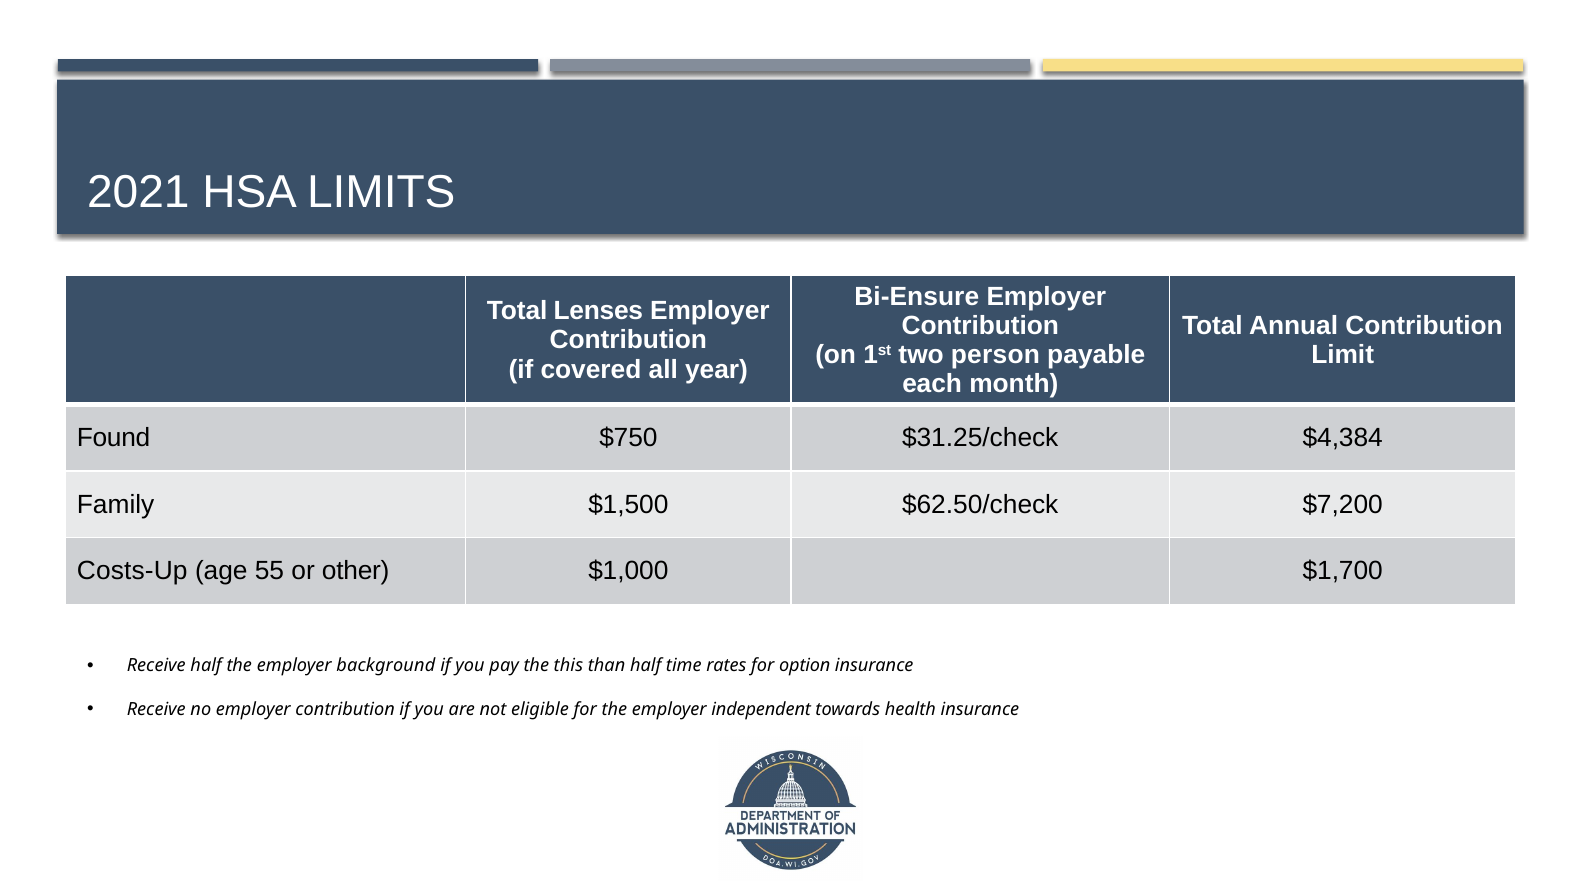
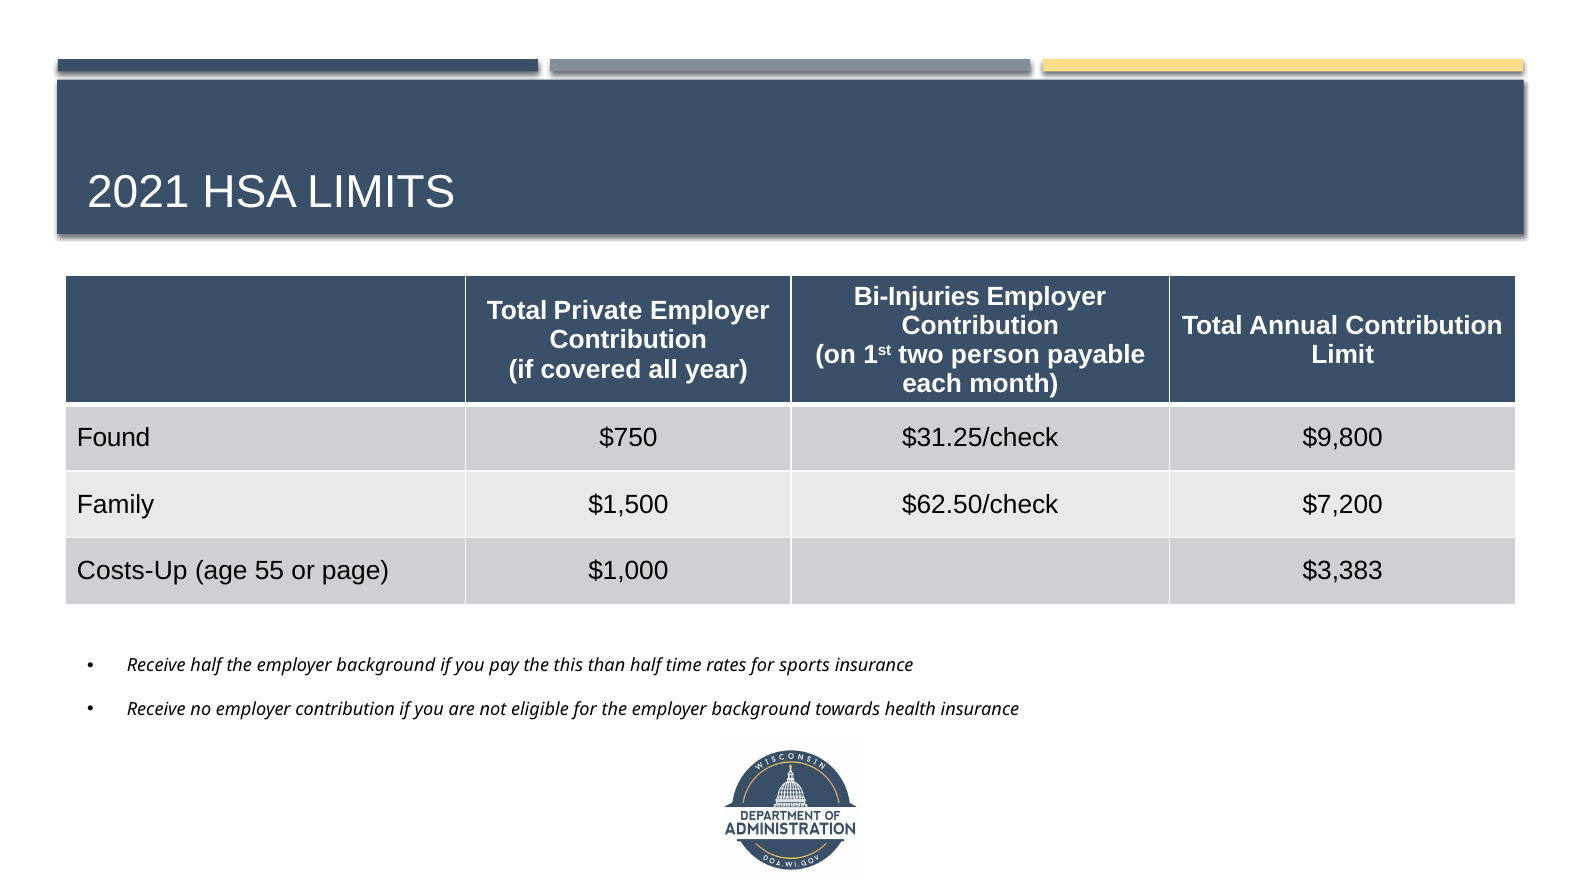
Bi-Ensure: Bi-Ensure -> Bi-Injuries
Lenses: Lenses -> Private
$4,384: $4,384 -> $9,800
other: other -> page
$1,700: $1,700 -> $3,383
option: option -> sports
for the employer independent: independent -> background
